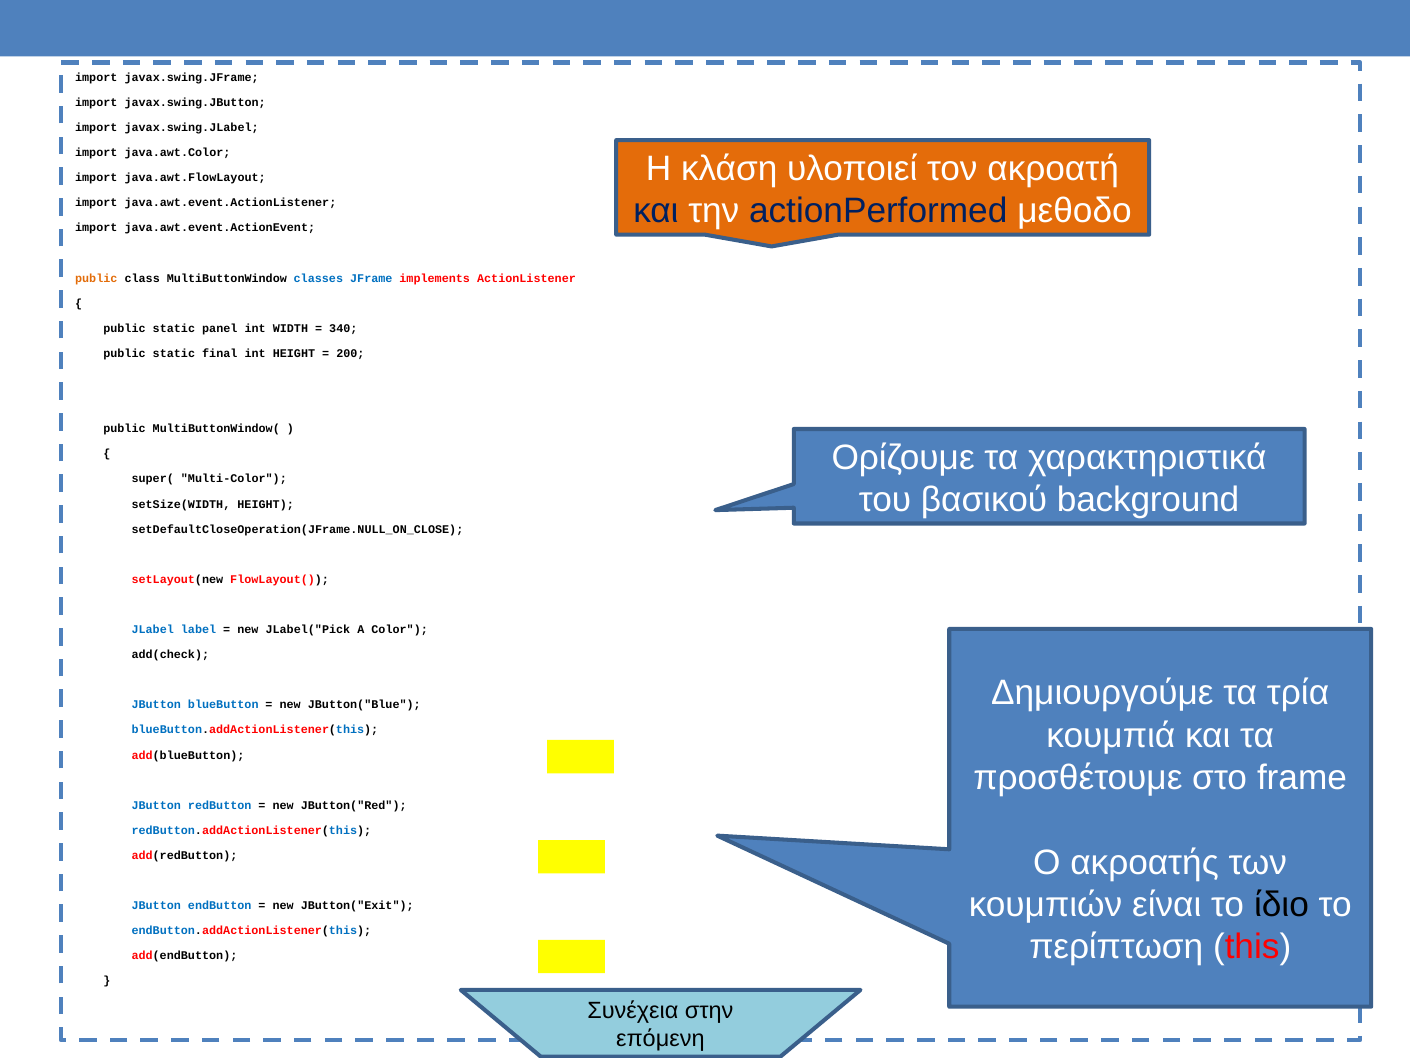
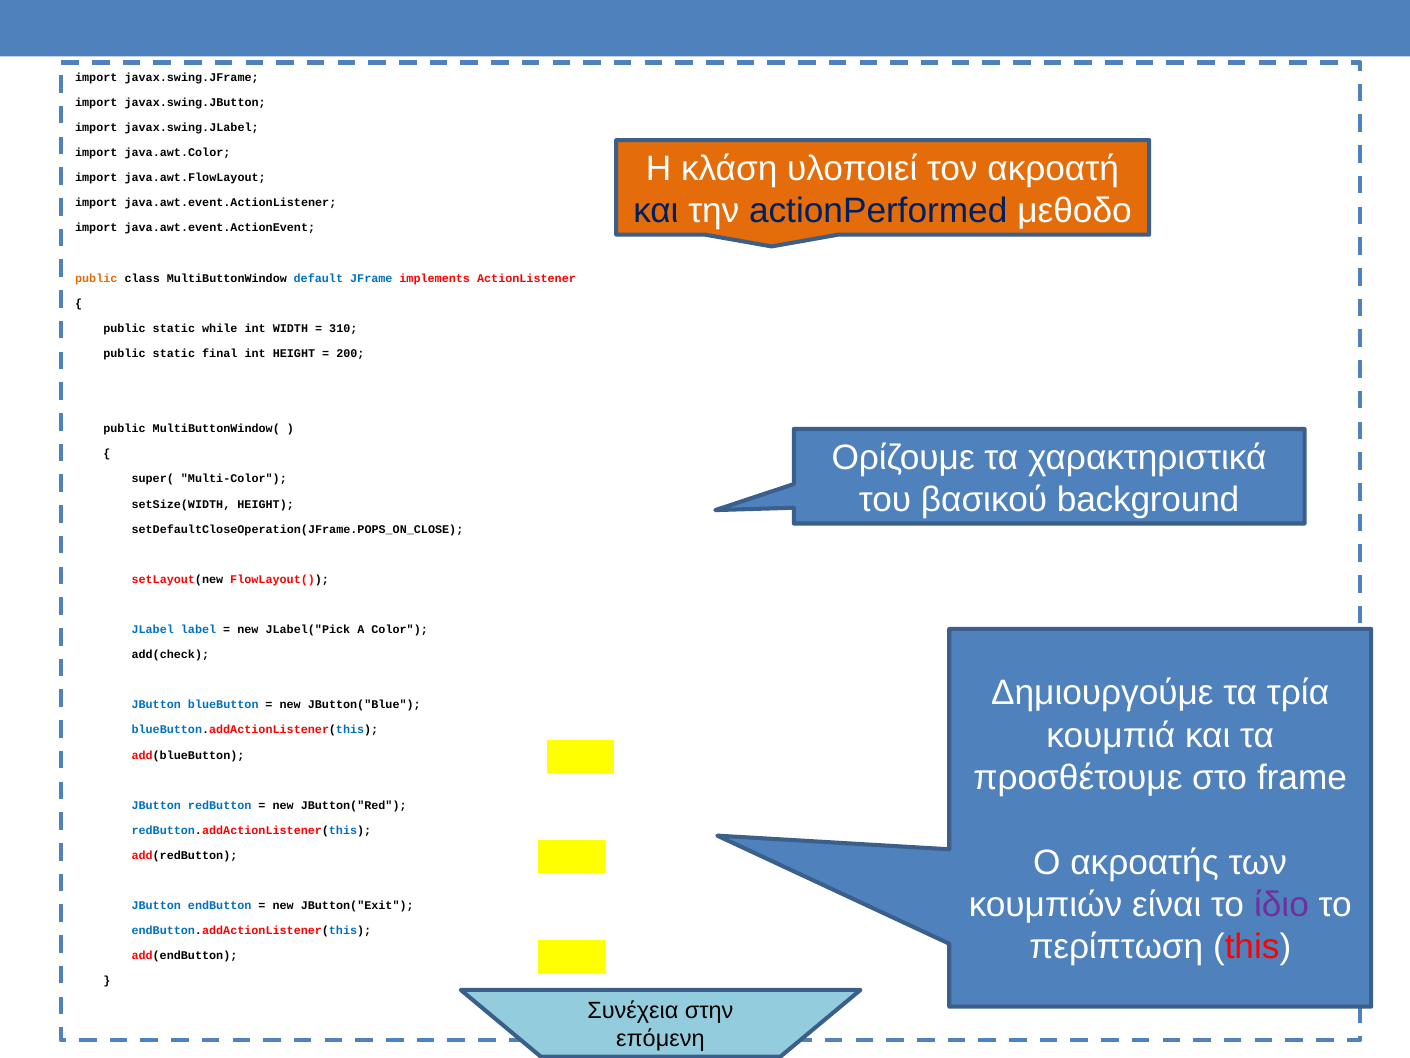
classes: classes -> default
panel: panel -> while
340: 340 -> 310
setDefaultCloseOperation(JFrame.NULL_ON_CLOSE: setDefaultCloseOperation(JFrame.NULL_ON_CLOSE -> setDefaultCloseOperation(JFrame.POPS_ON_CLOSE
ίδιο colour: black -> purple
